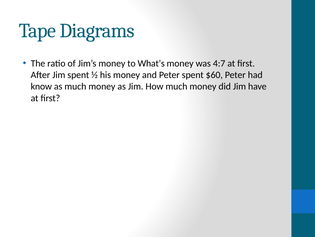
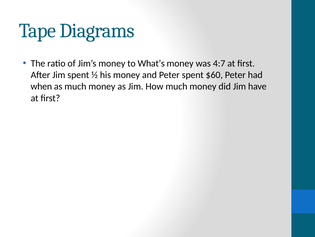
know: know -> when
